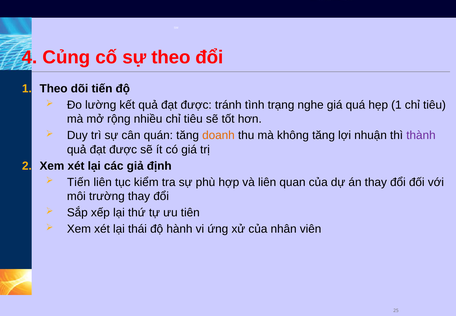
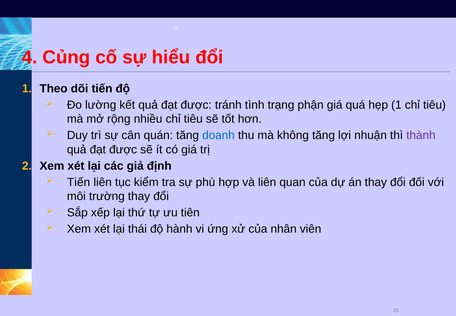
sự theo: theo -> hiểu
nghe: nghe -> phận
doanh colour: orange -> blue
